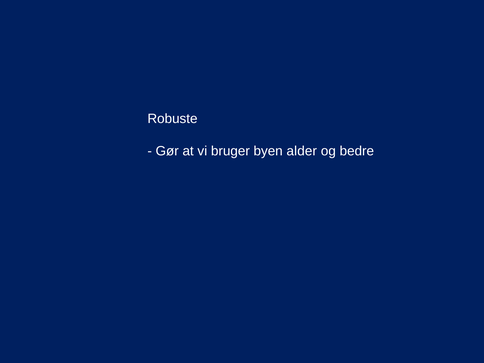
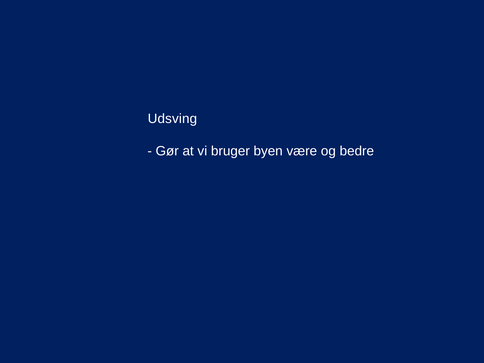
Robuste: Robuste -> Udsving
alder: alder -> være
